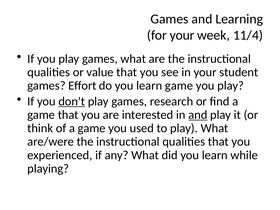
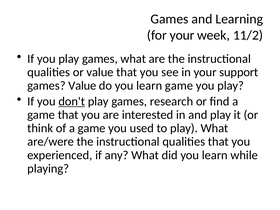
11/4: 11/4 -> 11/2
student: student -> support
games Effort: Effort -> Value
and at (198, 115) underline: present -> none
